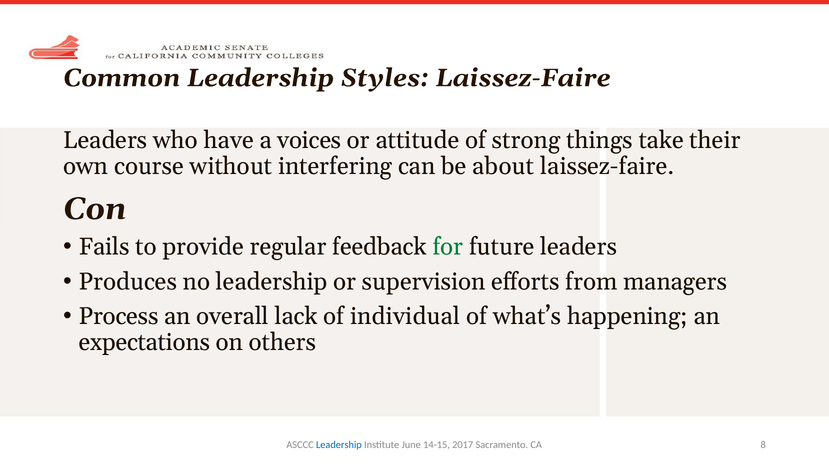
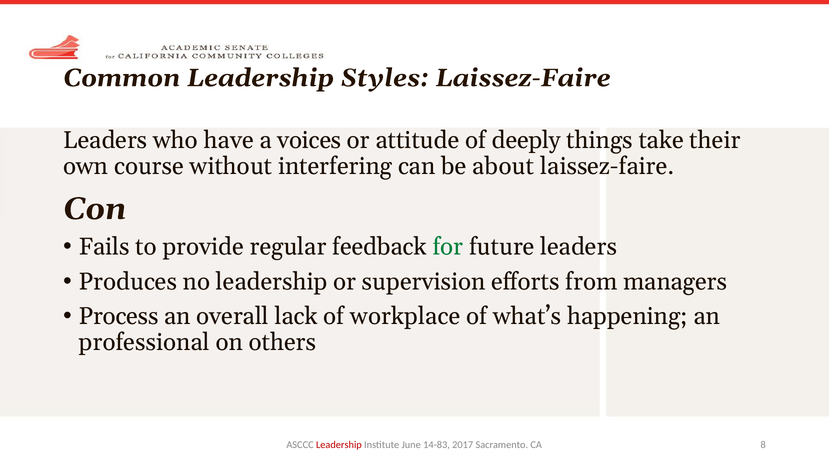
strong: strong -> deeply
individual: individual -> workplace
expectations: expectations -> professional
Leadership at (339, 445) colour: blue -> red
14-15: 14-15 -> 14-83
